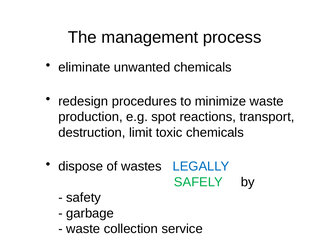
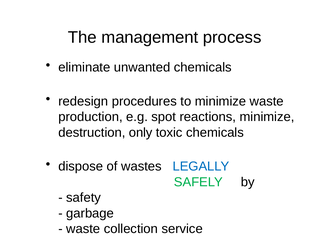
reactions transport: transport -> minimize
limit: limit -> only
